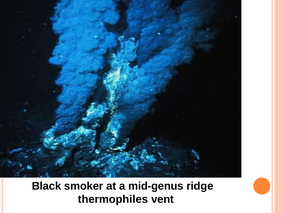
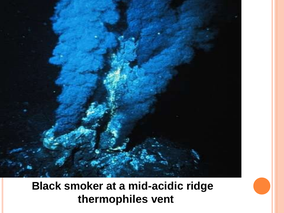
mid-genus: mid-genus -> mid-acidic
